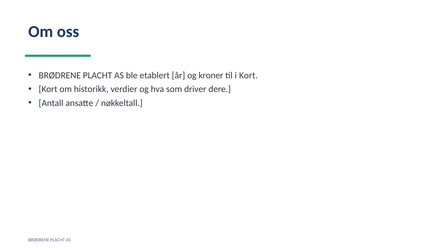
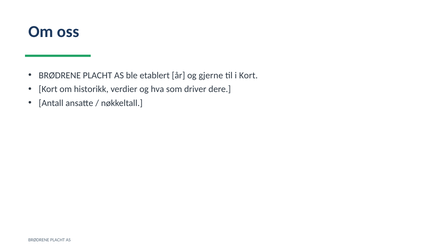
kroner: kroner -> gjerne
